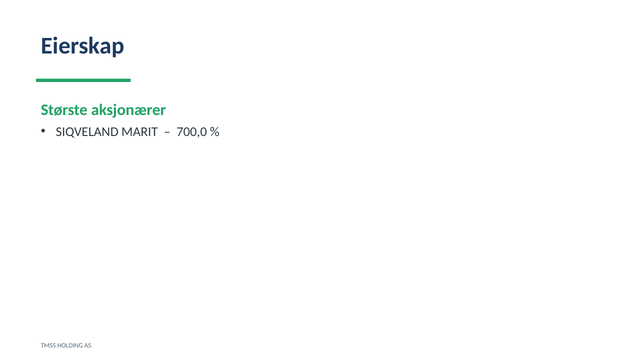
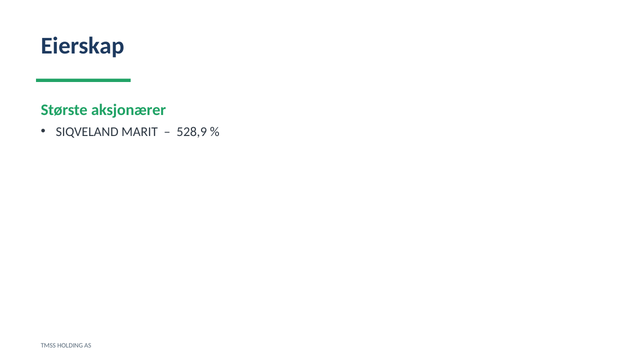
700,0: 700,0 -> 528,9
